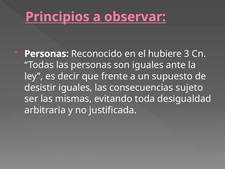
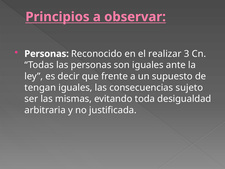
hubiere: hubiere -> realizar
desistir: desistir -> tengan
